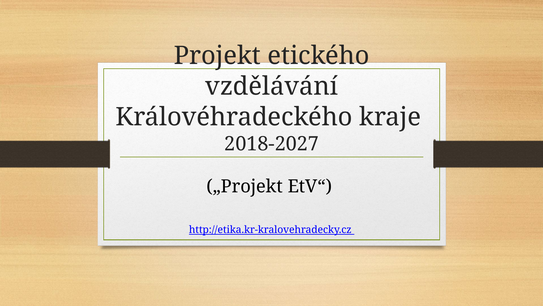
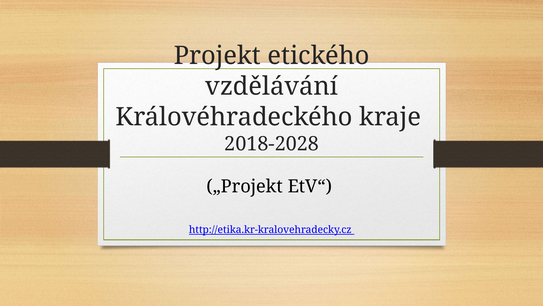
2018-2027: 2018-2027 -> 2018-2028
